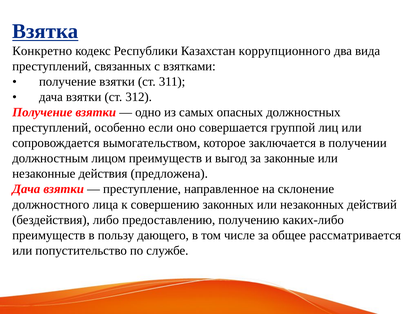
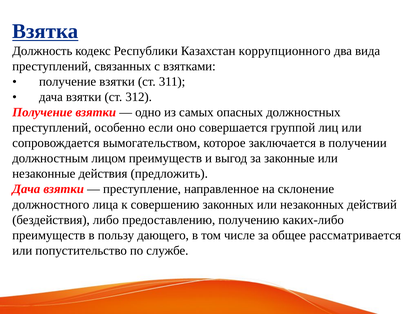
Конкретно: Конкретно -> Должность
предложена: предложена -> предложить
